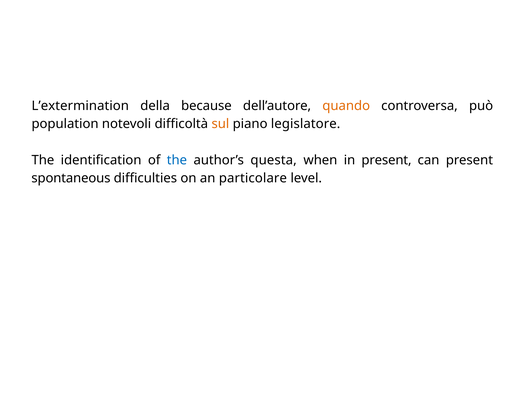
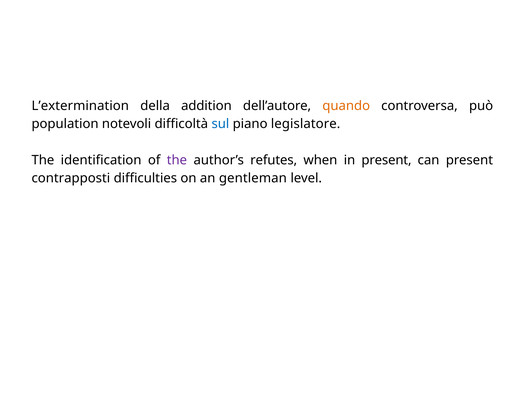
because: because -> addition
sul colour: orange -> blue
the at (177, 160) colour: blue -> purple
questa: questa -> refutes
spontaneous: spontaneous -> contrapposti
particolare: particolare -> gentleman
